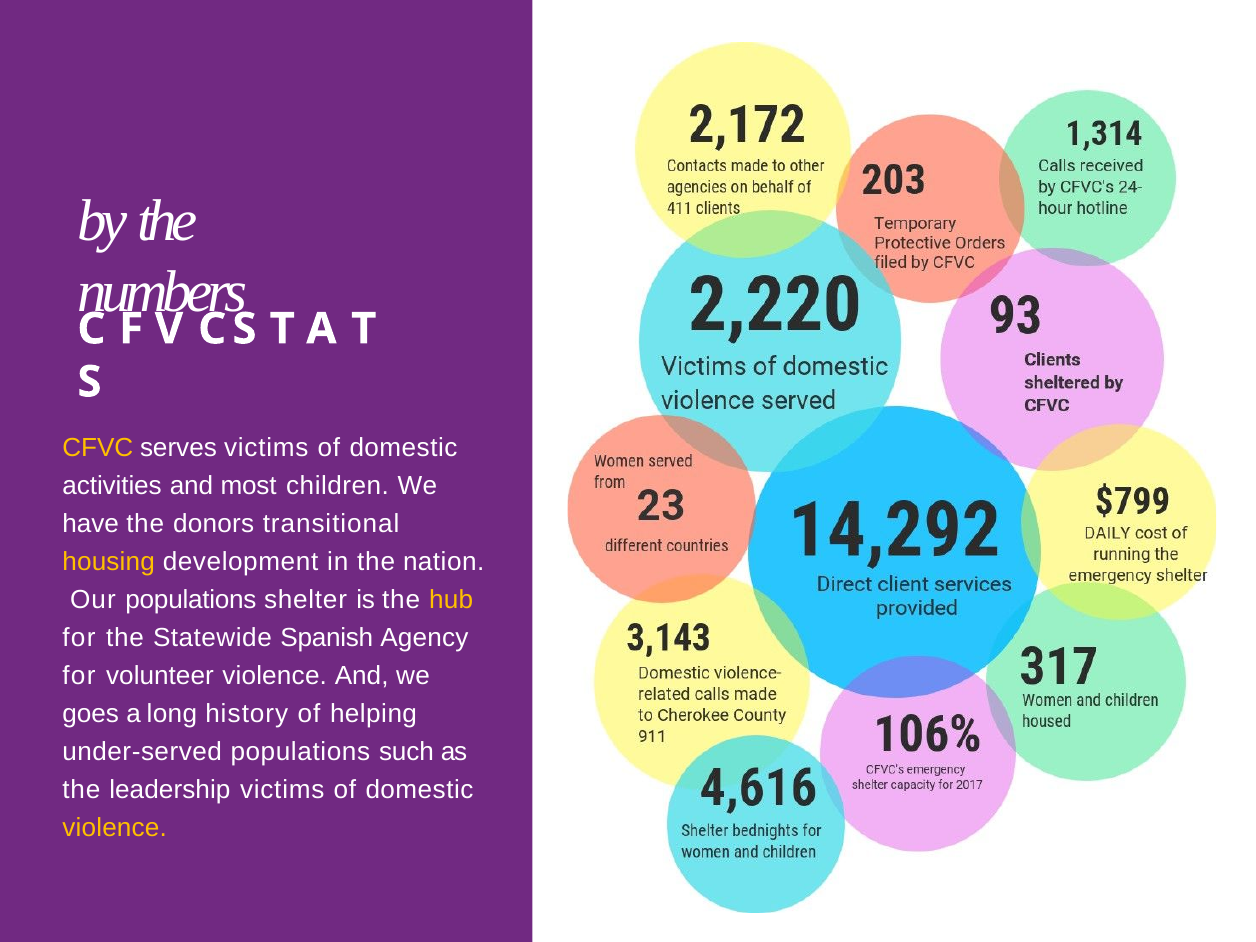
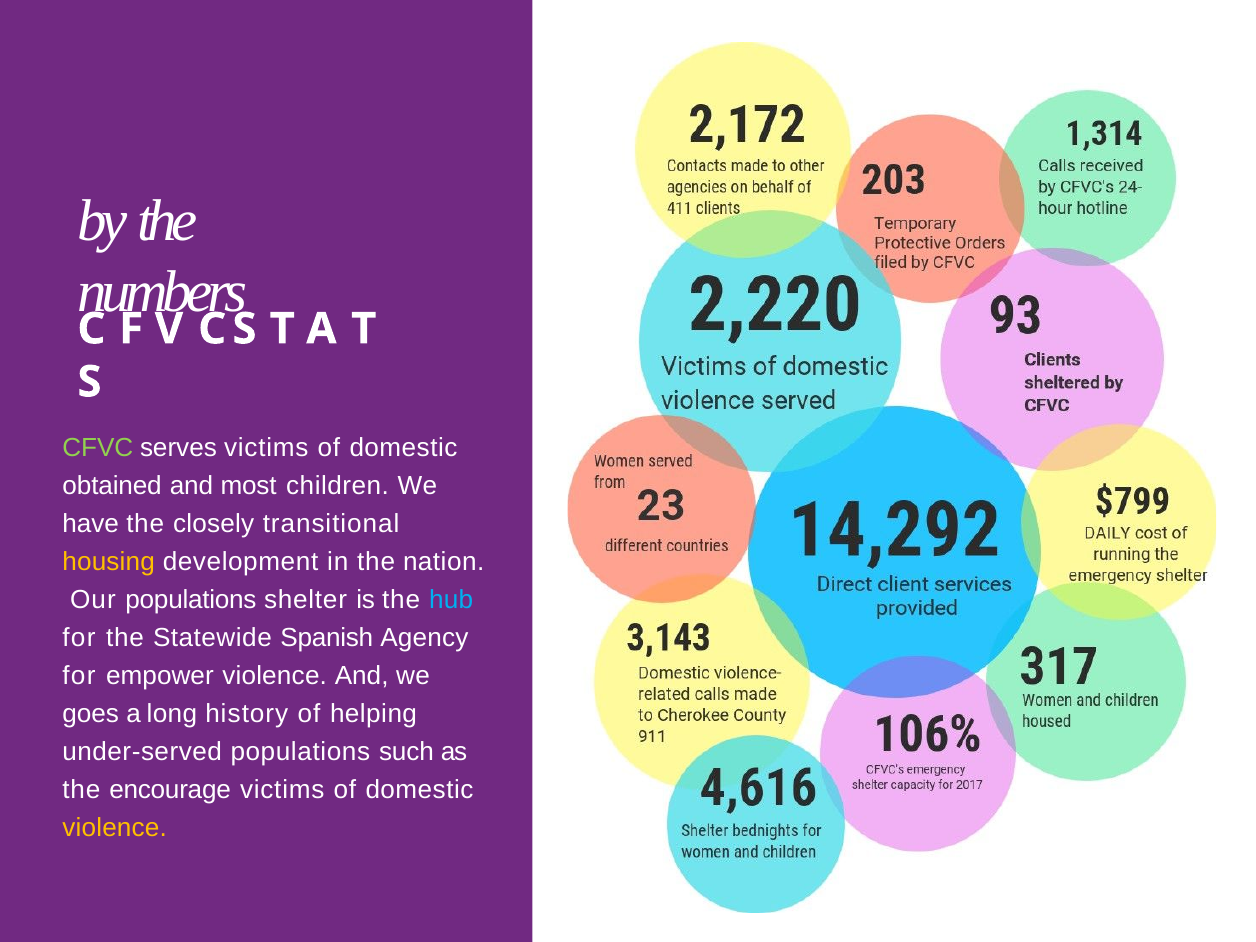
CFVC colour: yellow -> light green
activities: activities -> obtained
donors: donors -> closely
hub colour: yellow -> light blue
volunteer: volunteer -> empower
leadership: leadership -> encourage
